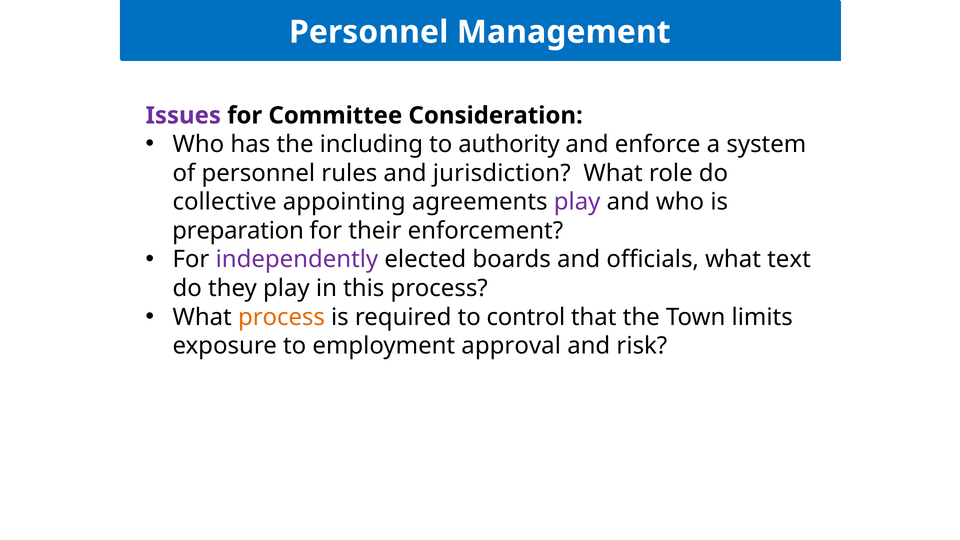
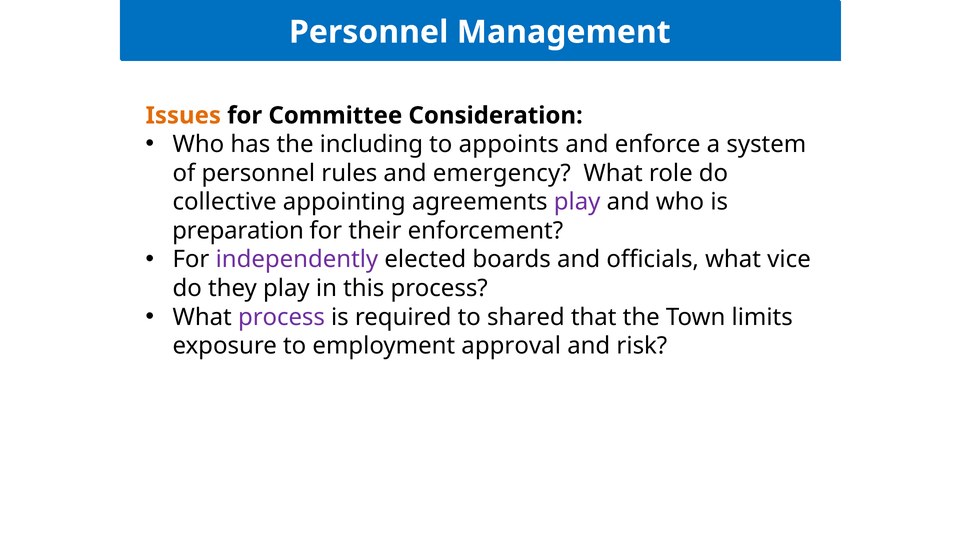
Issues colour: purple -> orange
authority: authority -> appoints
jurisdiction: jurisdiction -> emergency
text: text -> vice
process at (282, 317) colour: orange -> purple
control: control -> shared
